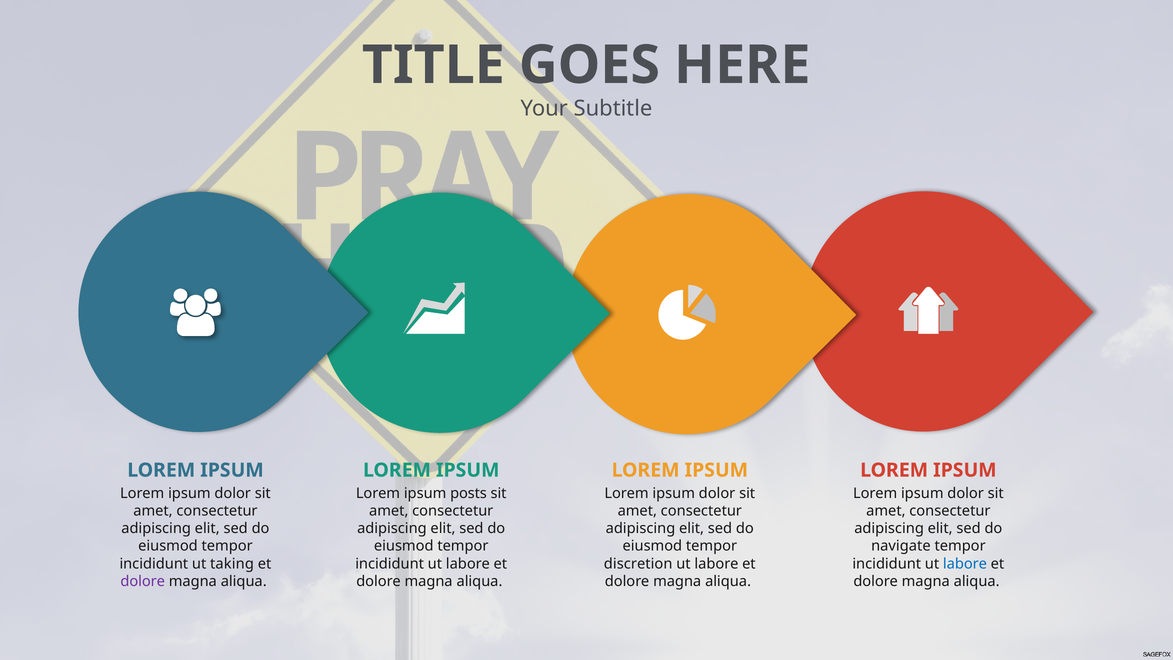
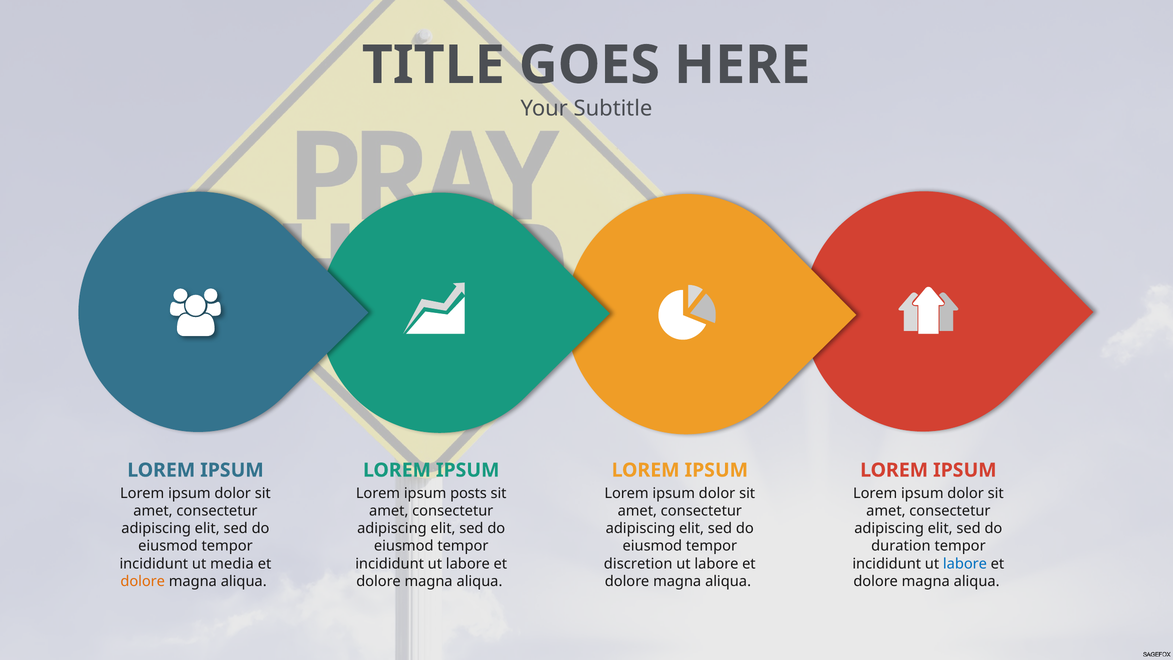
navigate: navigate -> duration
taking: taking -> media
dolore at (143, 581) colour: purple -> orange
